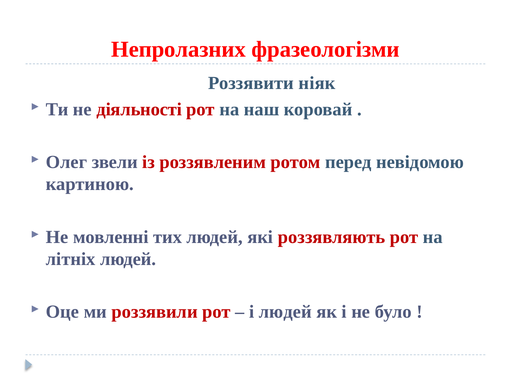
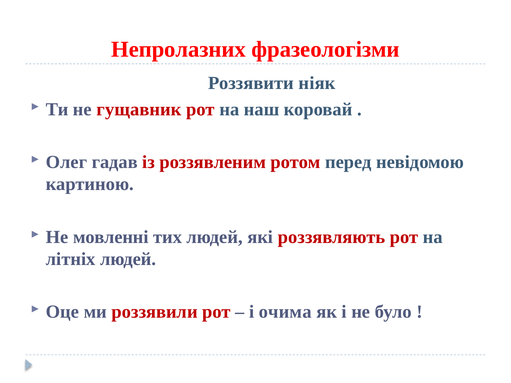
діяльності: діяльності -> гущавник
звели: звели -> гадав
і людей: людей -> очима
